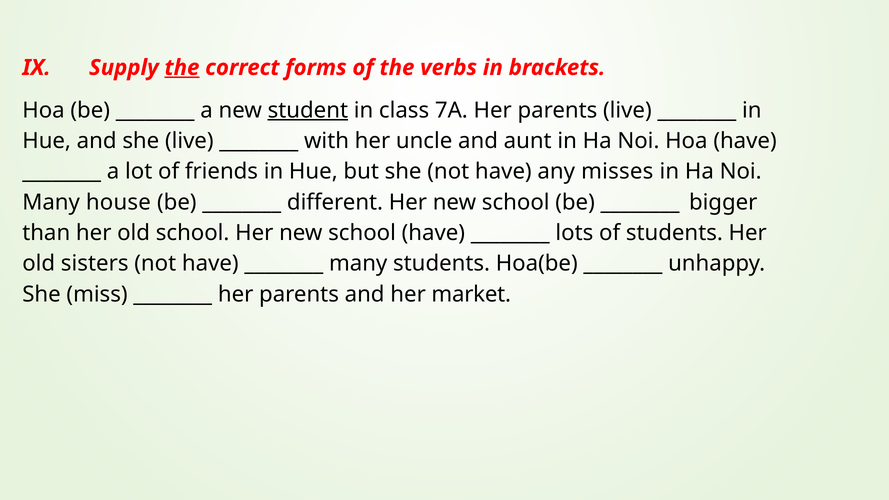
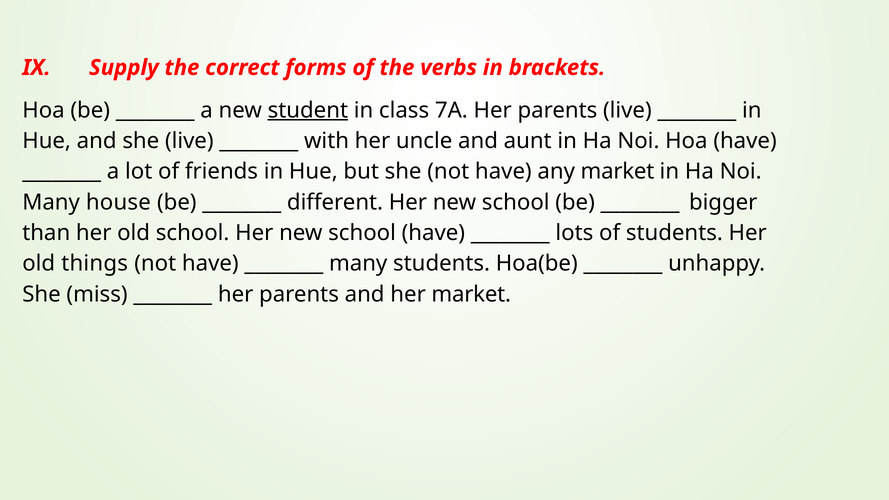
the at (182, 68) underline: present -> none
any misses: misses -> market
sisters: sisters -> things
